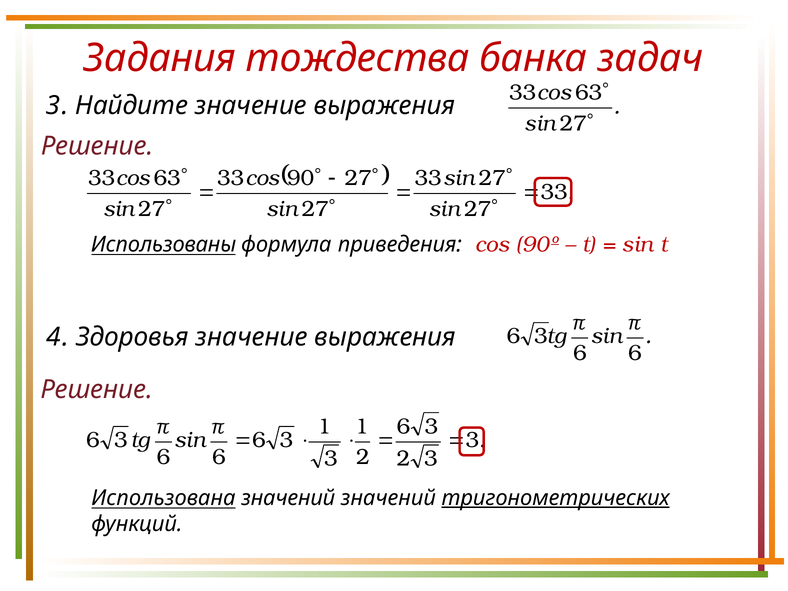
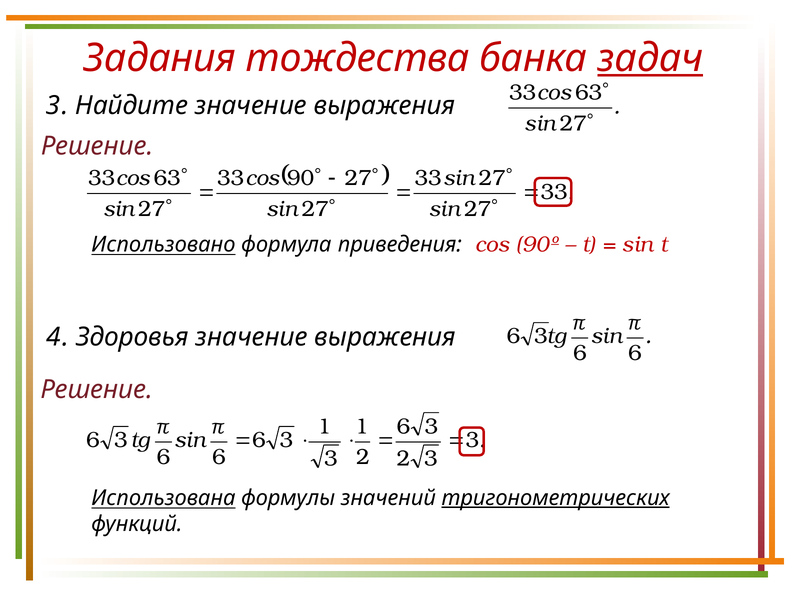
задач underline: none -> present
Использованы: Использованы -> Использовано
Использована значений: значений -> формулы
